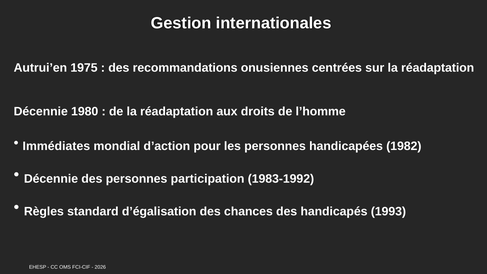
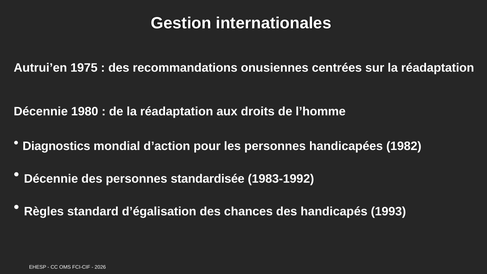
Immédiates: Immédiates -> Diagnostics
participation: participation -> standardisée
